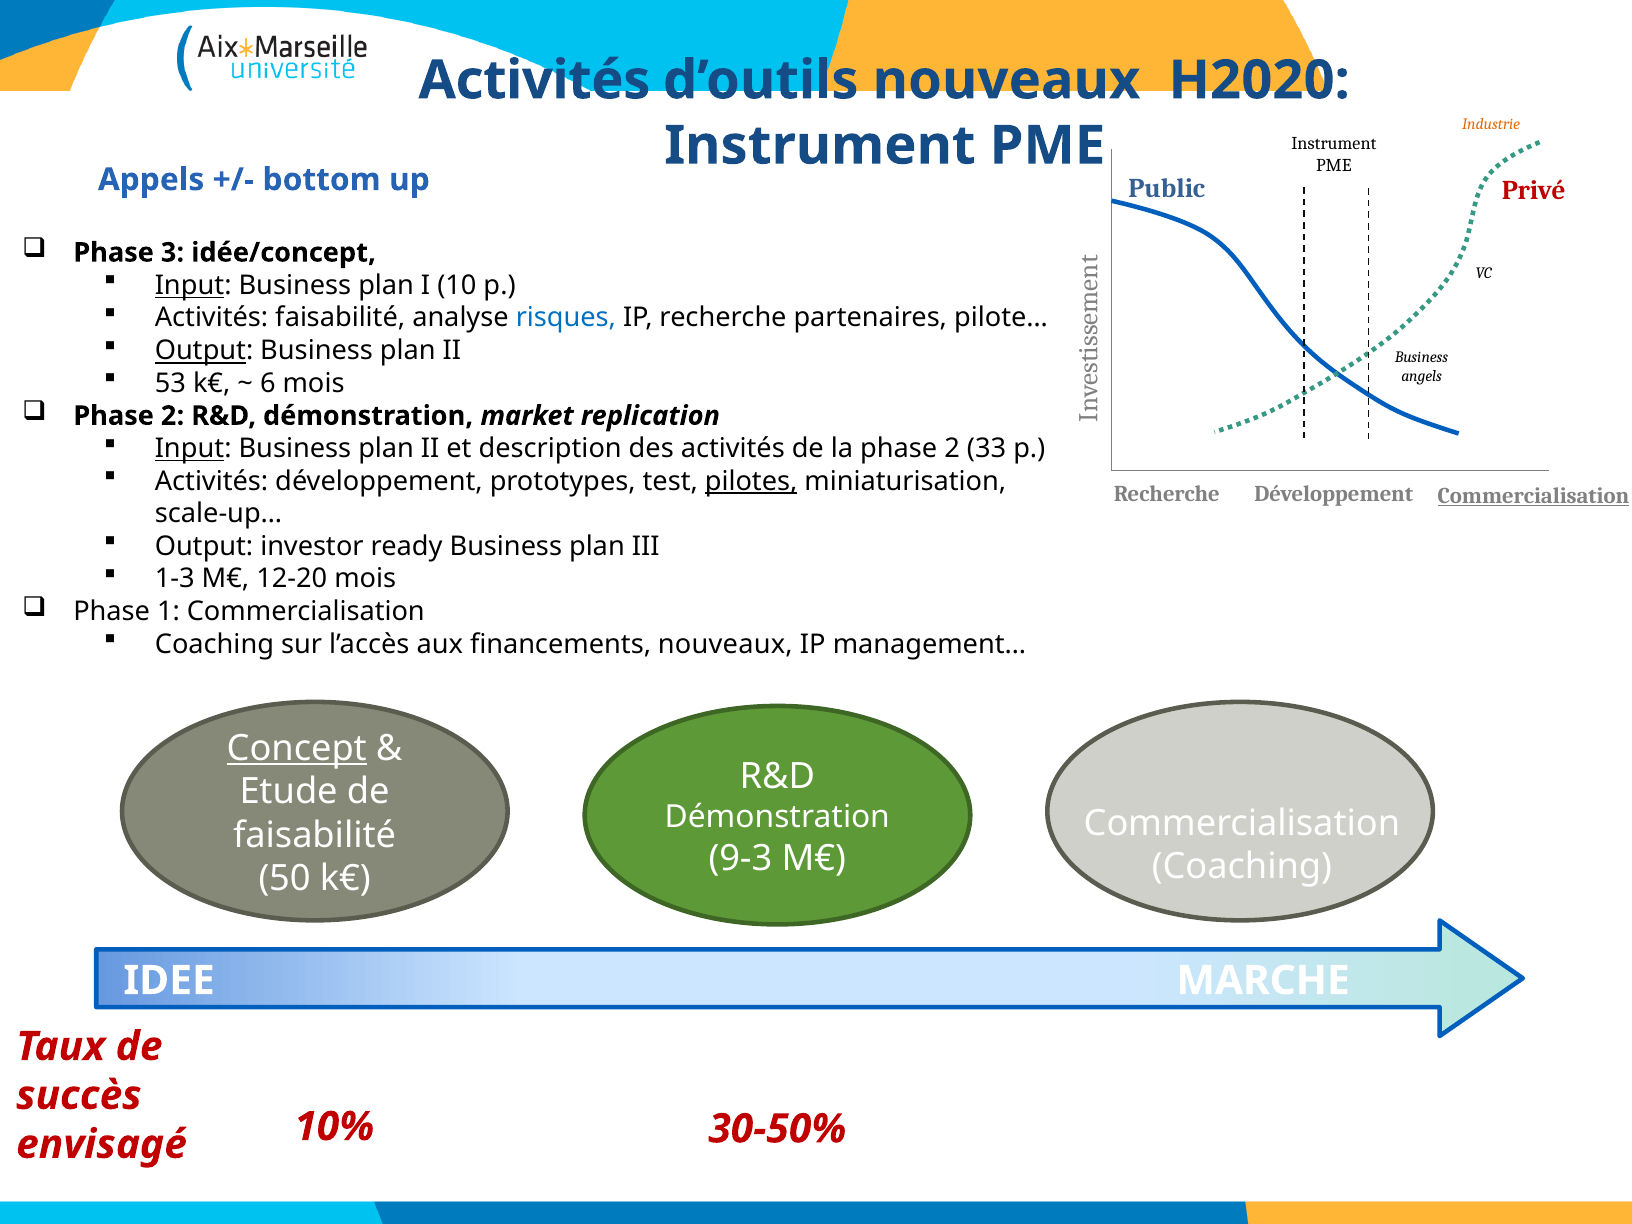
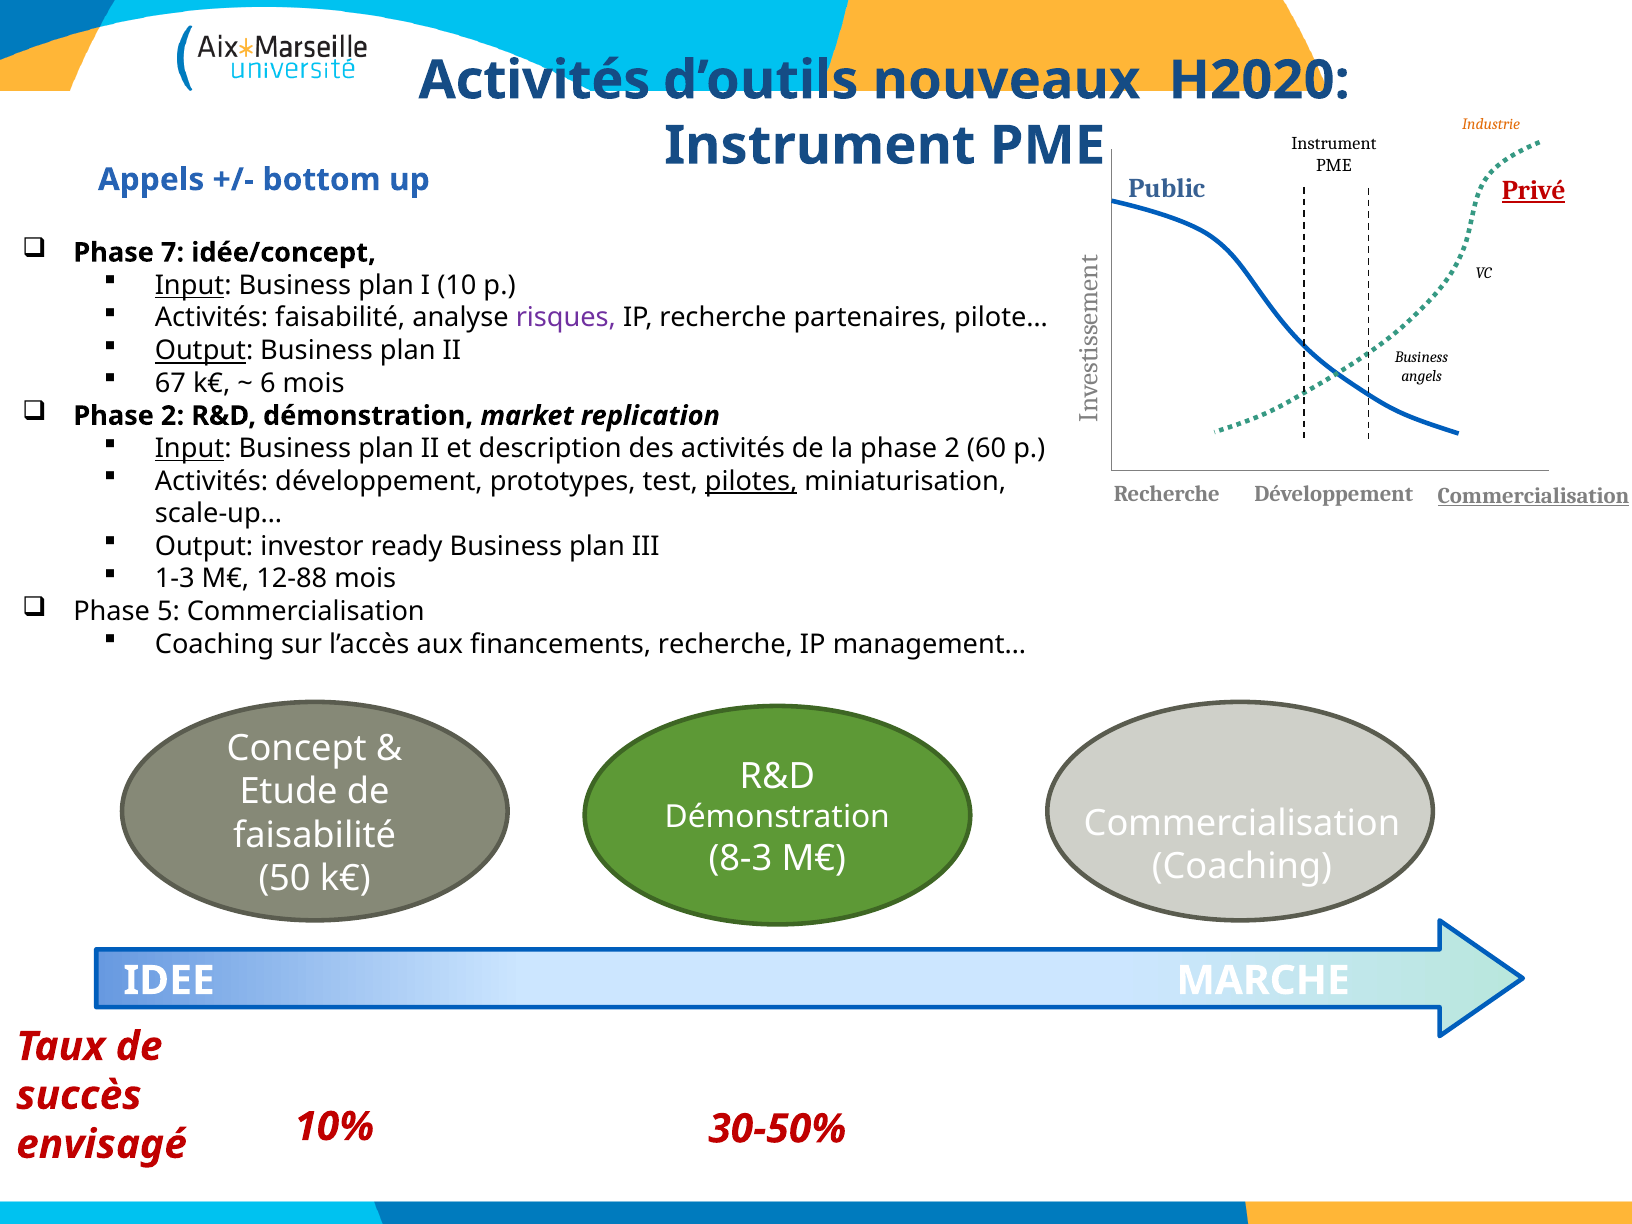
Privé underline: none -> present
3: 3 -> 7
risques colour: blue -> purple
53: 53 -> 67
33: 33 -> 60
12-20: 12-20 -> 12-88
1: 1 -> 5
financements nouveaux: nouveaux -> recherche
Concept underline: present -> none
9-3: 9-3 -> 8-3
